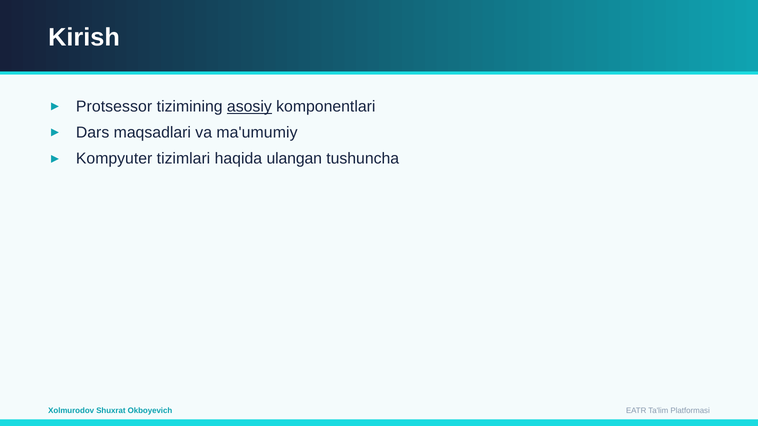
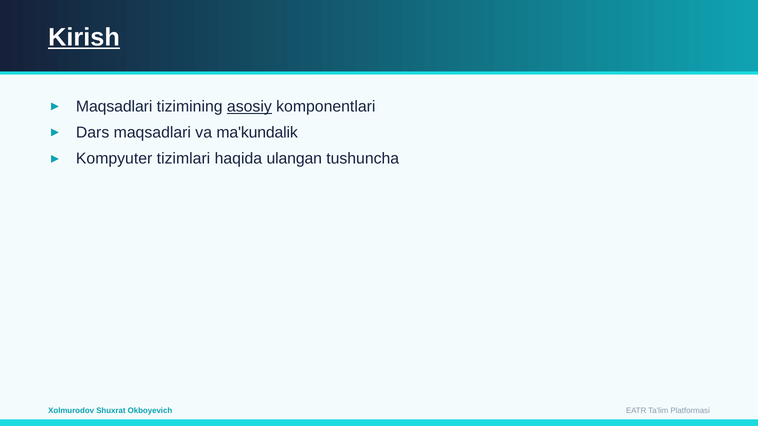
Kirish underline: none -> present
Protsessor at (114, 107): Protsessor -> Maqsadlari
ma'umumiy: ma'umumiy -> ma'kundalik
